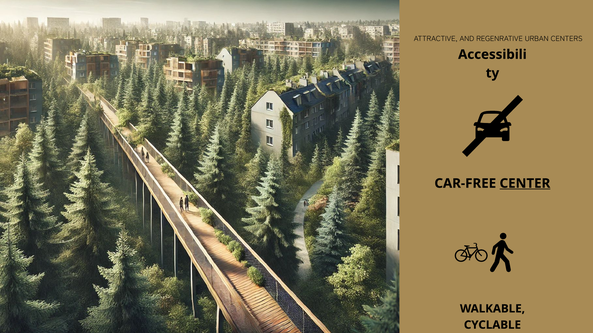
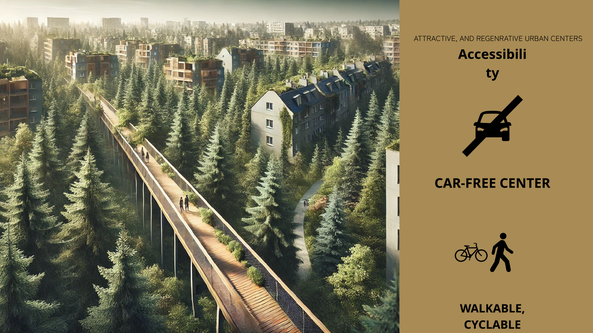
CENTER underline: present -> none
